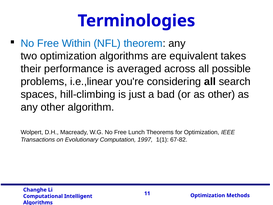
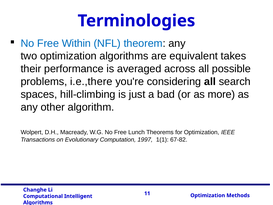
i.e.,linear: i.e.,linear -> i.e.,there
as other: other -> more
